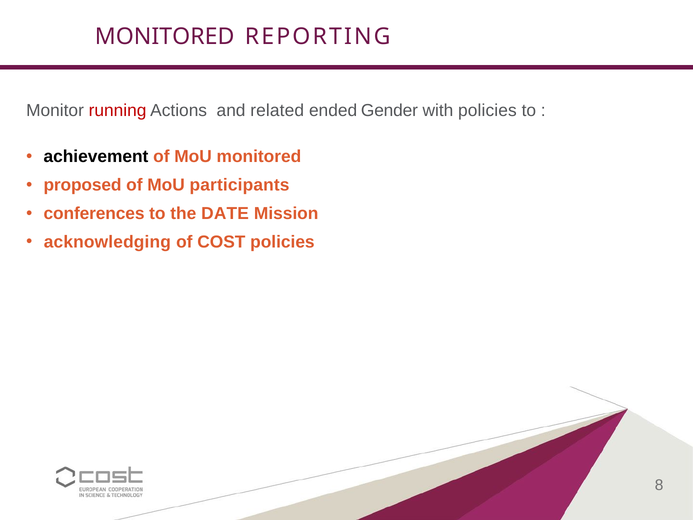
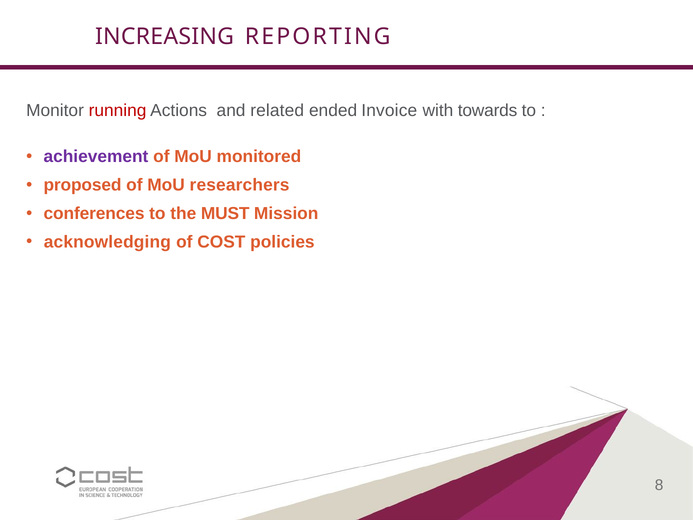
MONITORED at (165, 36): MONITORED -> INCREASING
Gender: Gender -> Invoice
with policies: policies -> towards
achievement colour: black -> purple
participants: participants -> researchers
DATE: DATE -> MUST
